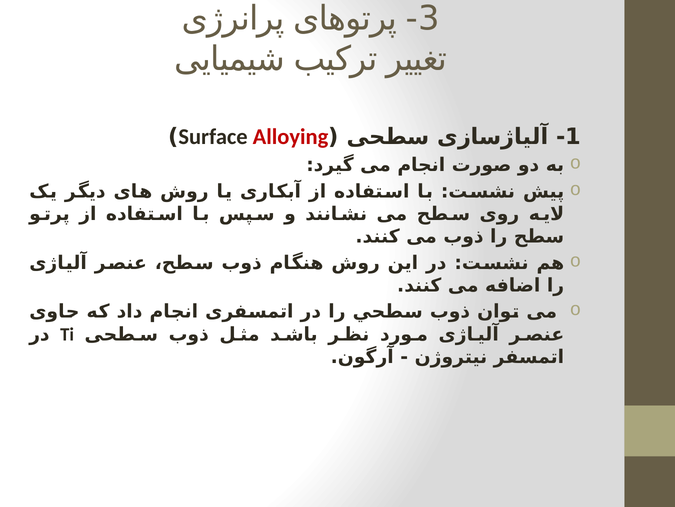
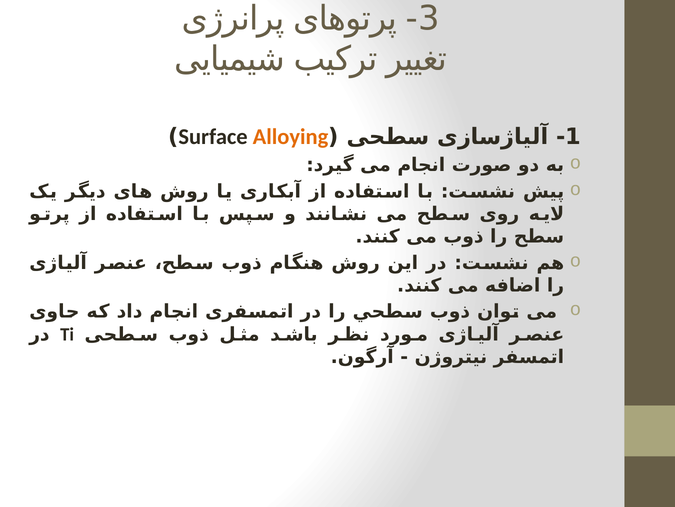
Alloying colour: red -> orange
